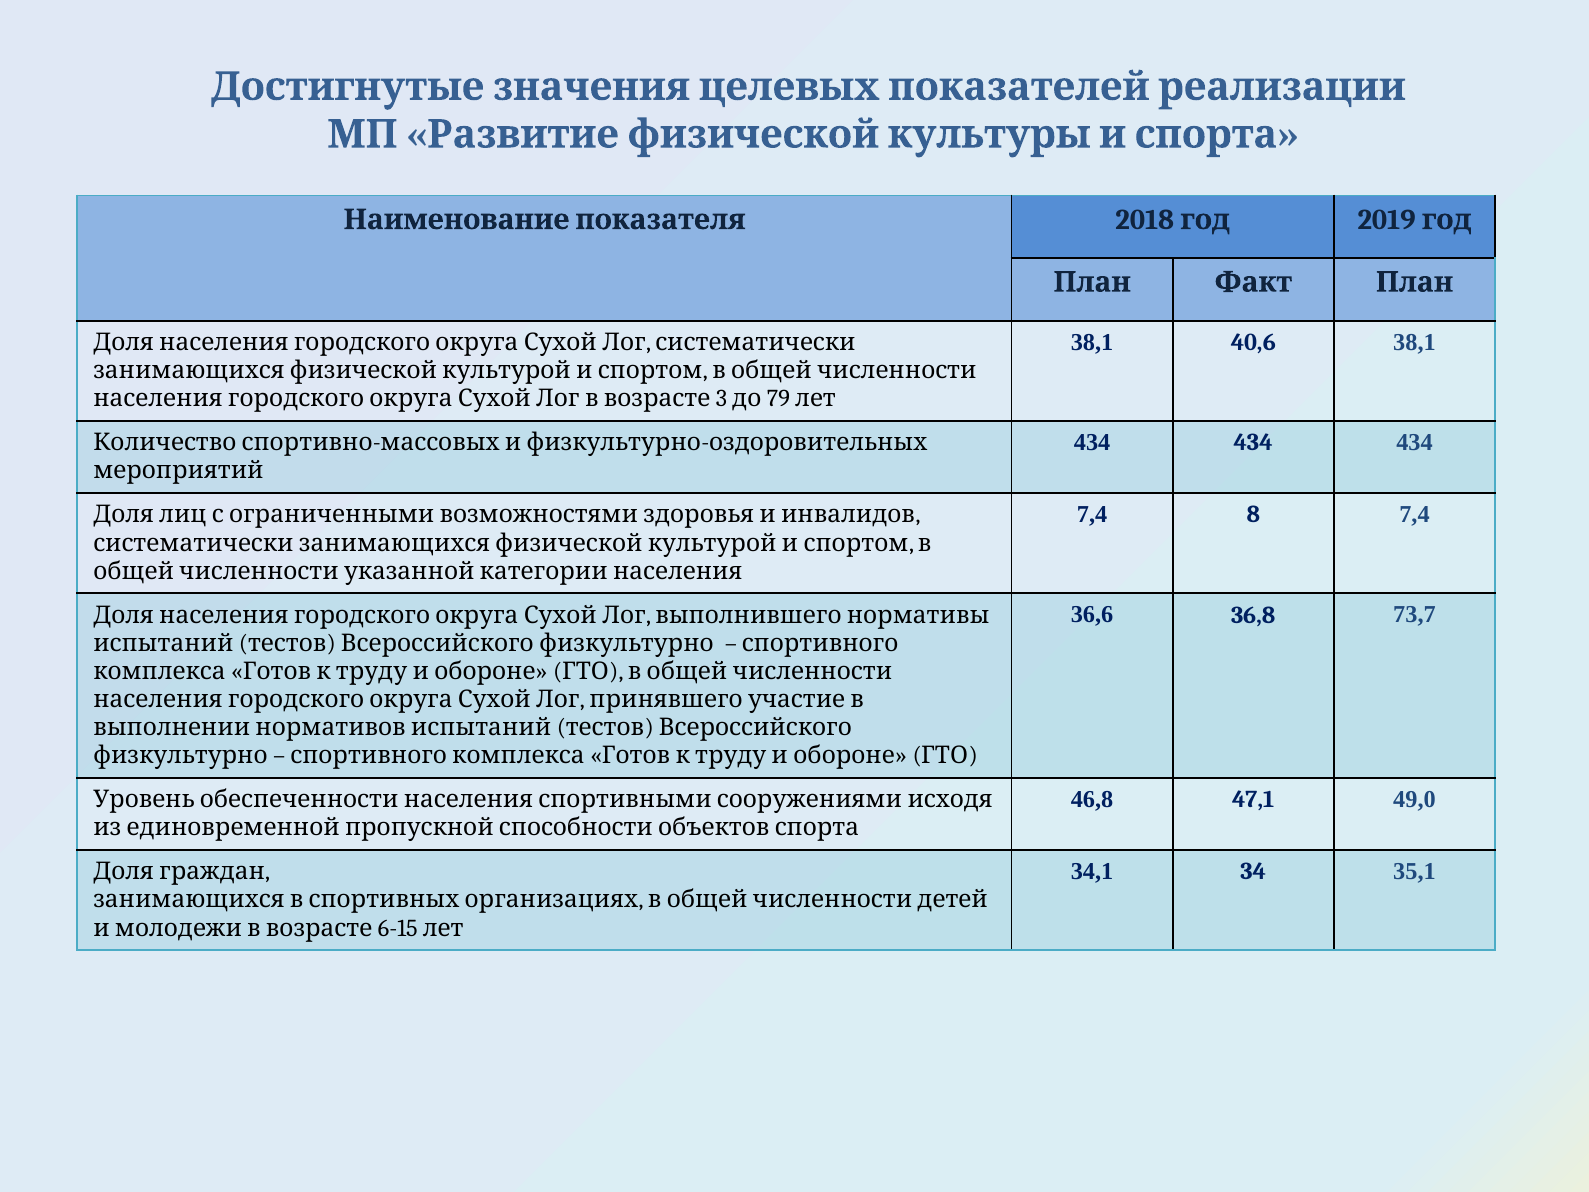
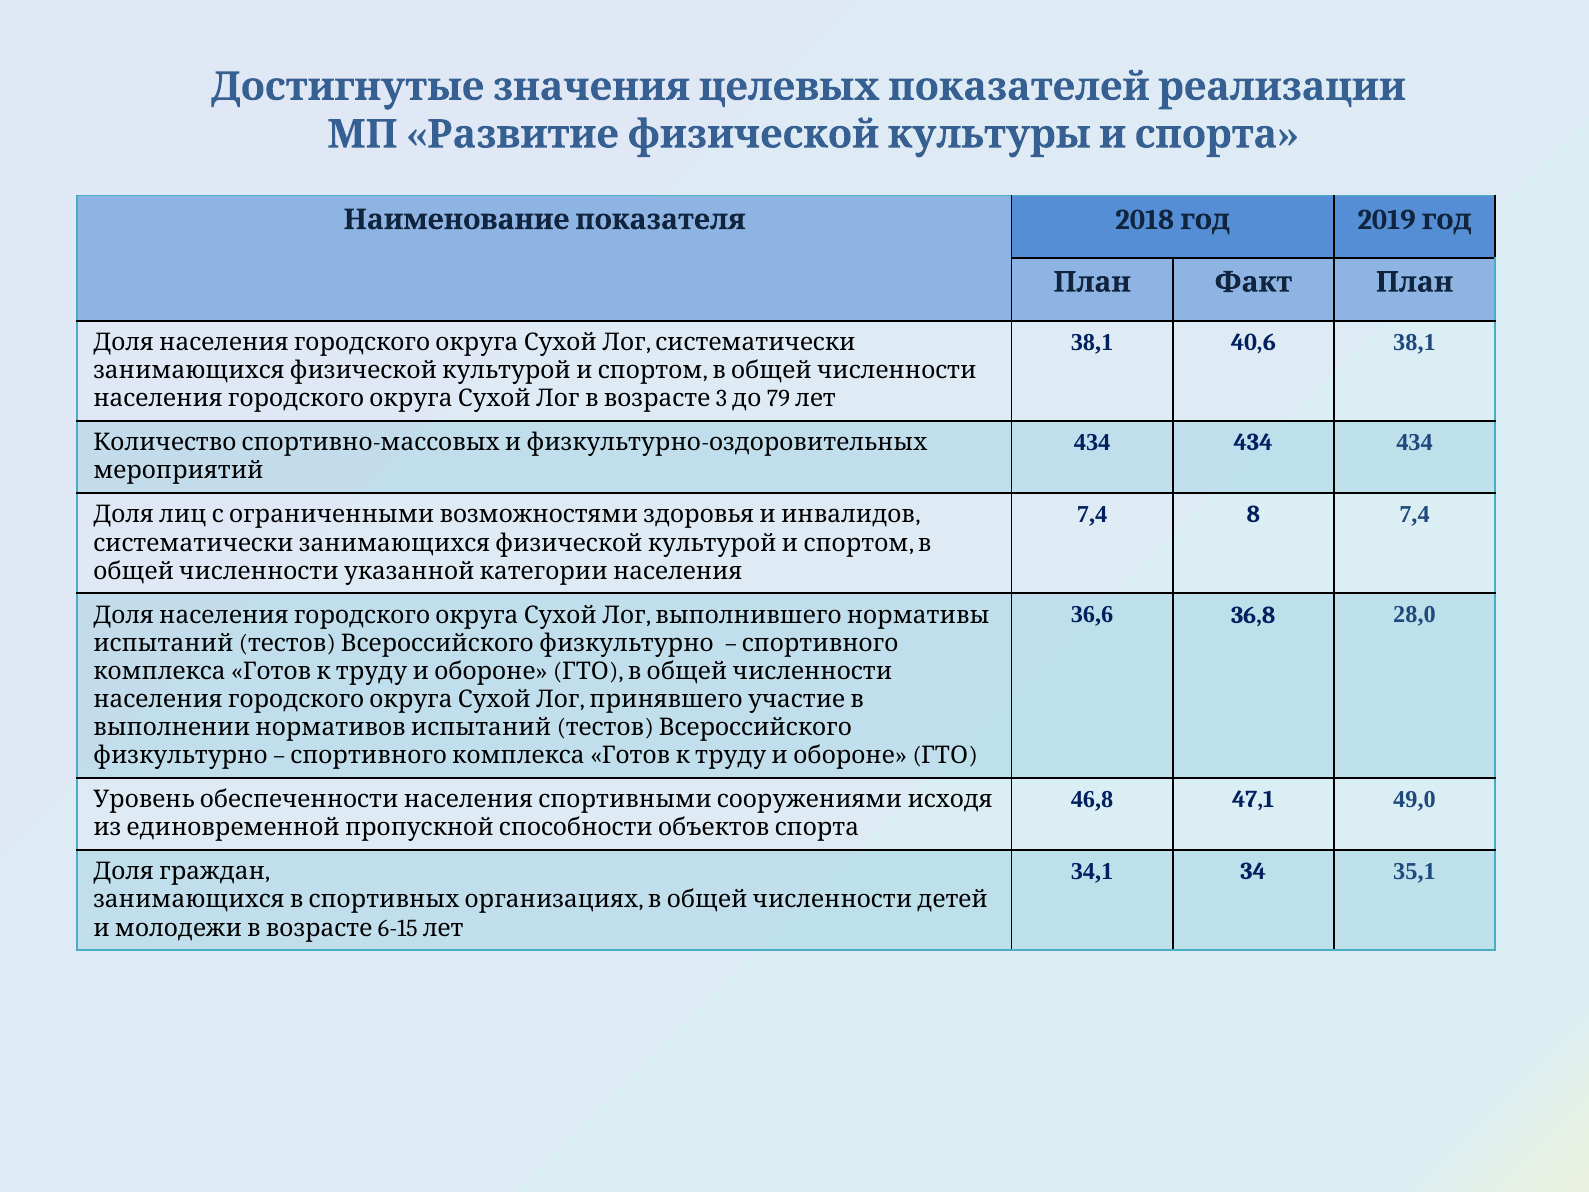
73,7: 73,7 -> 28,0
